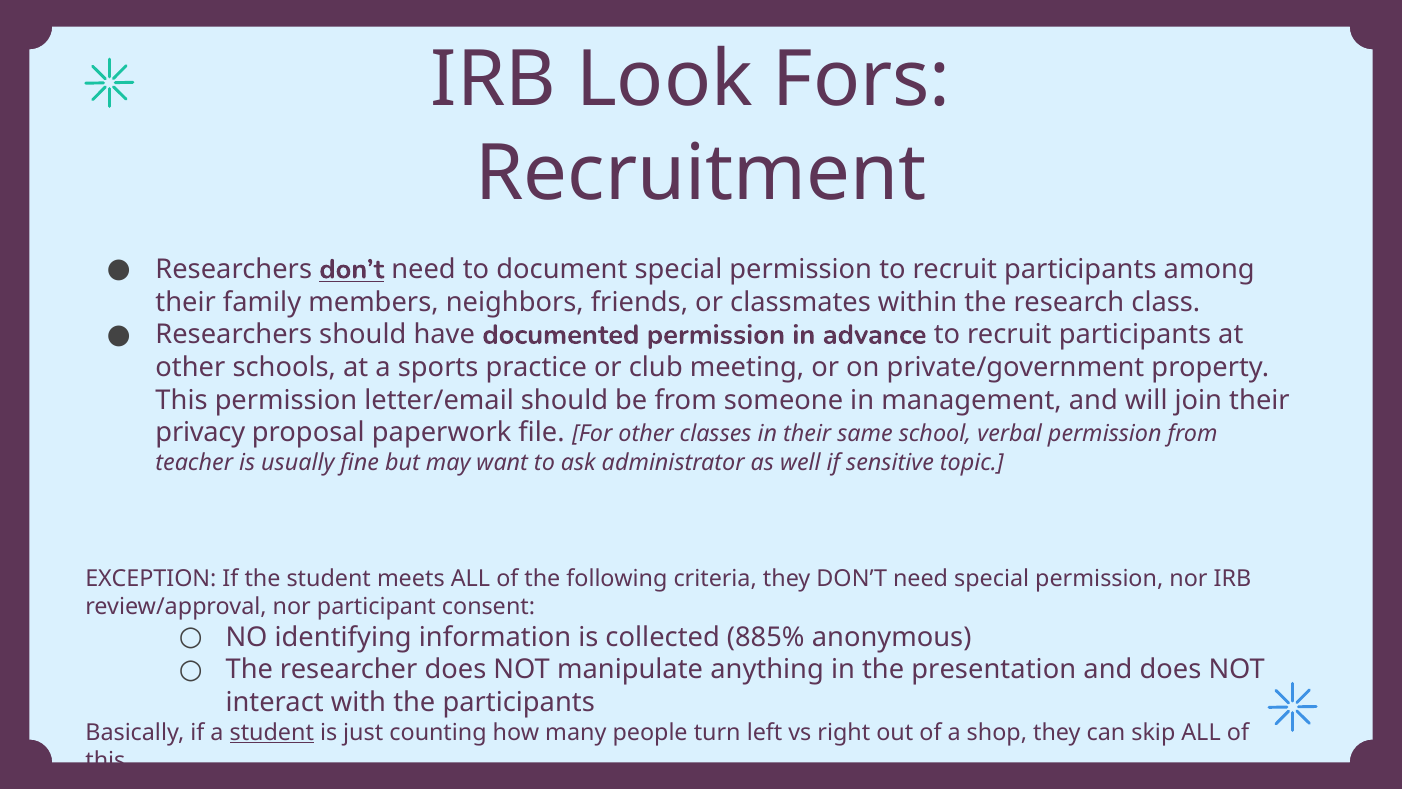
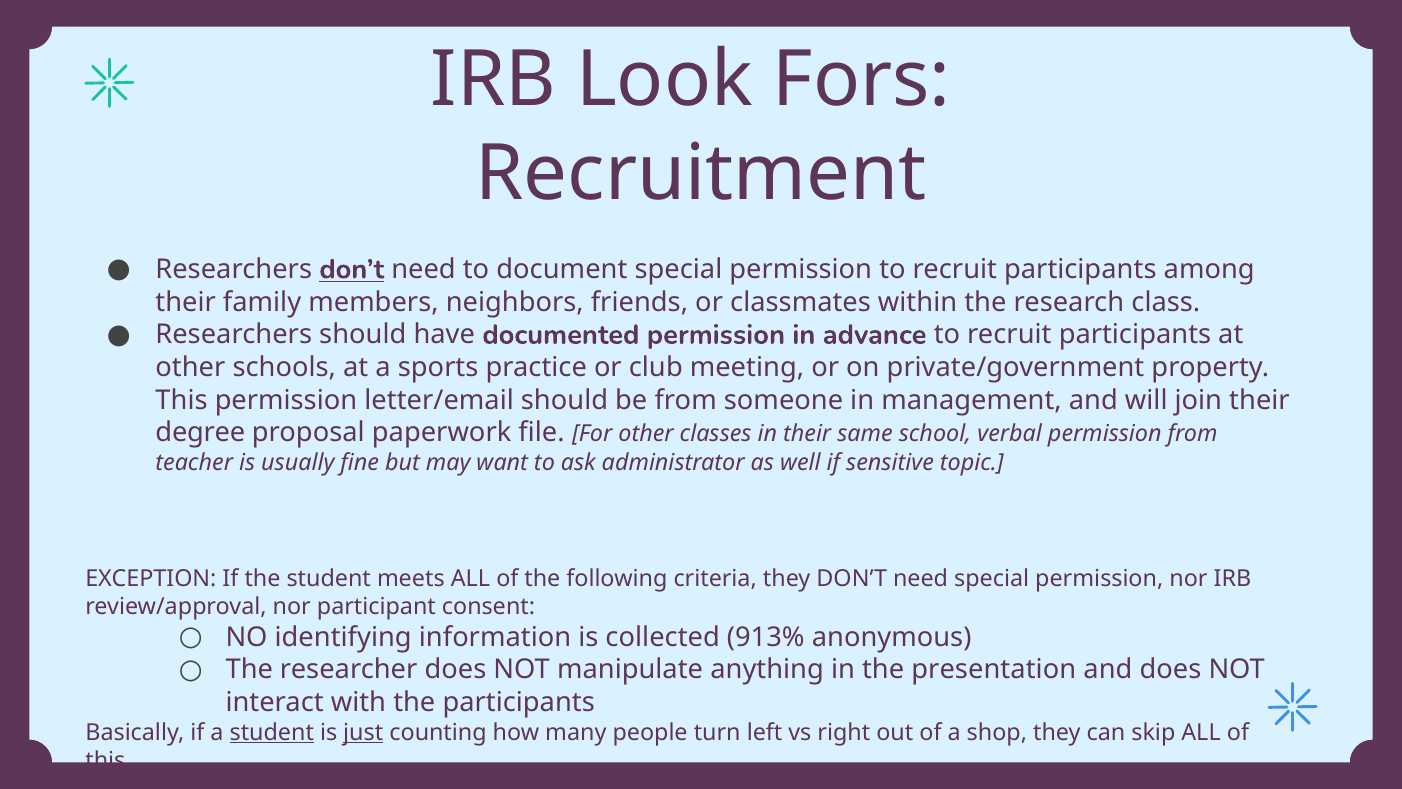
privacy: privacy -> degree
885%: 885% -> 913%
just underline: none -> present
